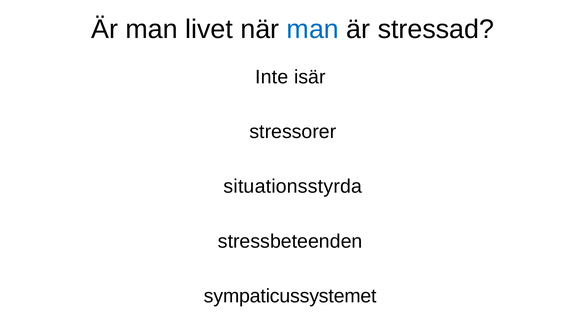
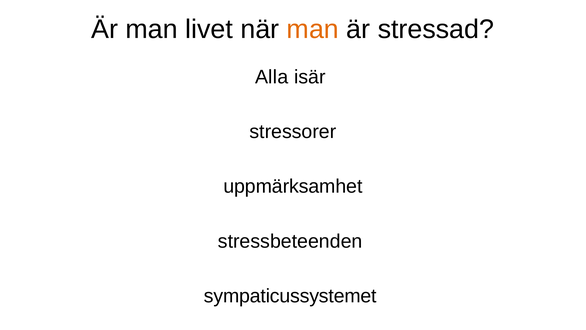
man at (313, 29) colour: blue -> orange
Inte: Inte -> Alla
situationsstyrda: situationsstyrda -> uppmärksamhet
